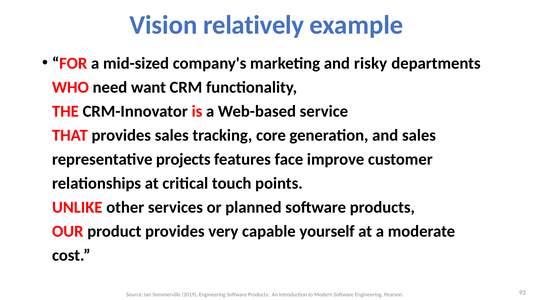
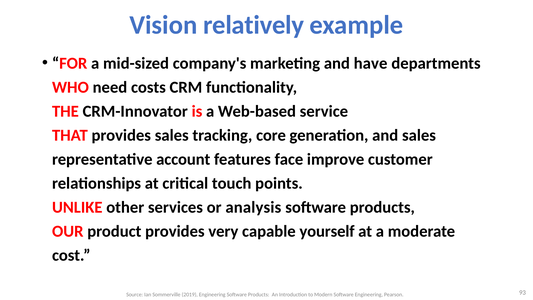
risky: risky -> have
want: want -> costs
projects: projects -> account
planned: planned -> analysis
